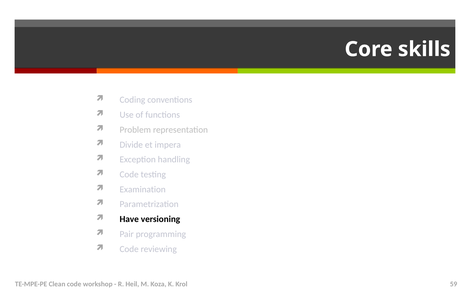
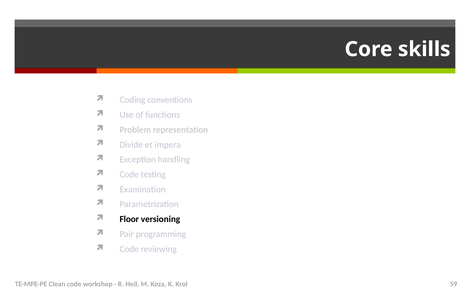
Have: Have -> Floor
